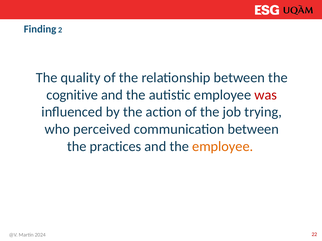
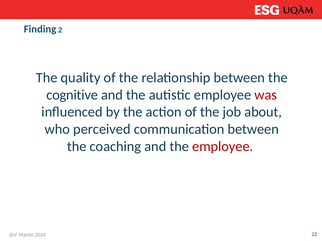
trying: trying -> about
practices: practices -> coaching
employee at (223, 147) colour: orange -> red
